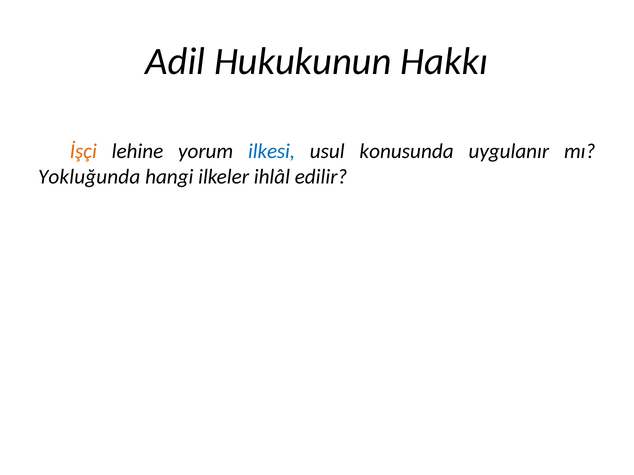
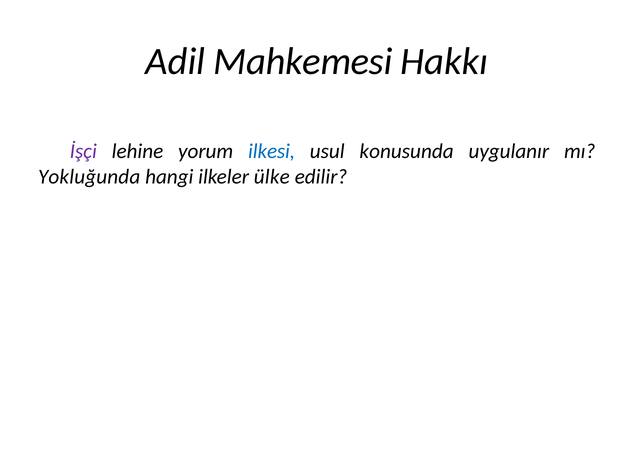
Hukukunun: Hukukunun -> Mahkemesi
İşçi colour: orange -> purple
ihlâl: ihlâl -> ülke
